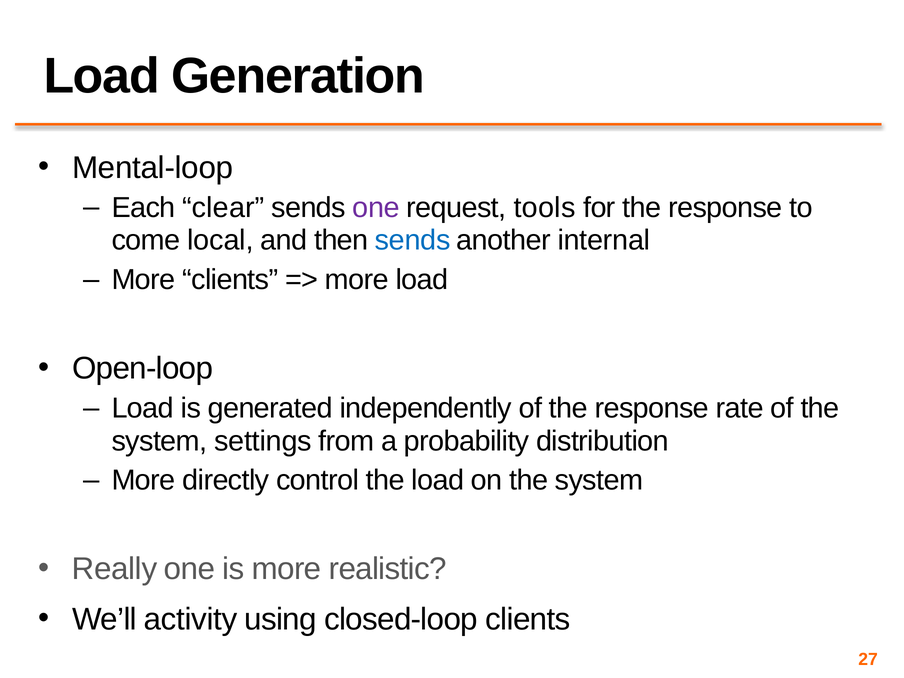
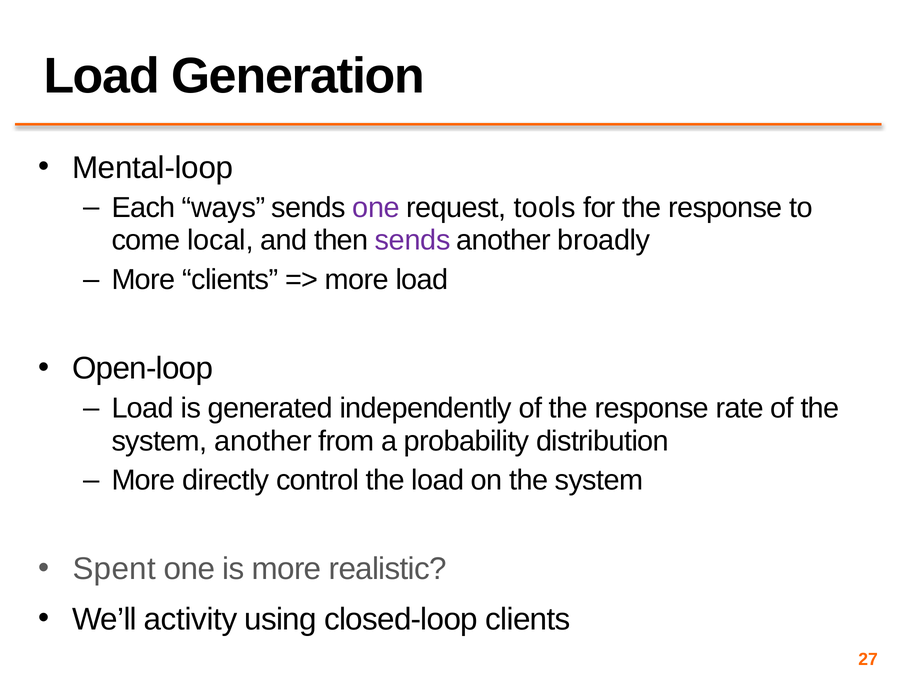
clear: clear -> ways
sends at (413, 240) colour: blue -> purple
internal: internal -> broadly
system settings: settings -> another
Really: Really -> Spent
